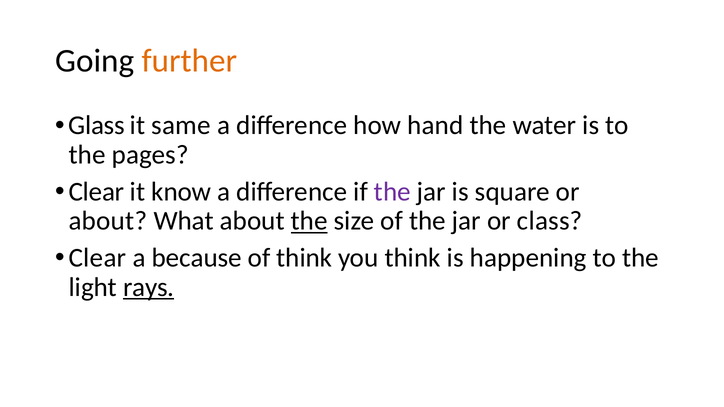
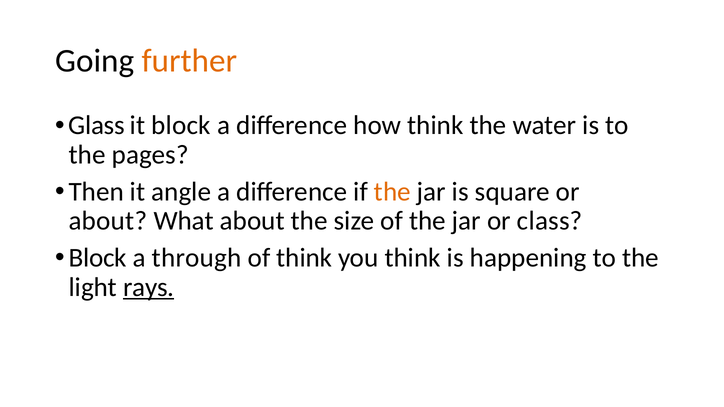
it same: same -> block
how hand: hand -> think
Clear at (96, 192): Clear -> Then
know: know -> angle
the at (392, 192) colour: purple -> orange
the at (309, 221) underline: present -> none
Clear at (98, 258): Clear -> Block
because: because -> through
